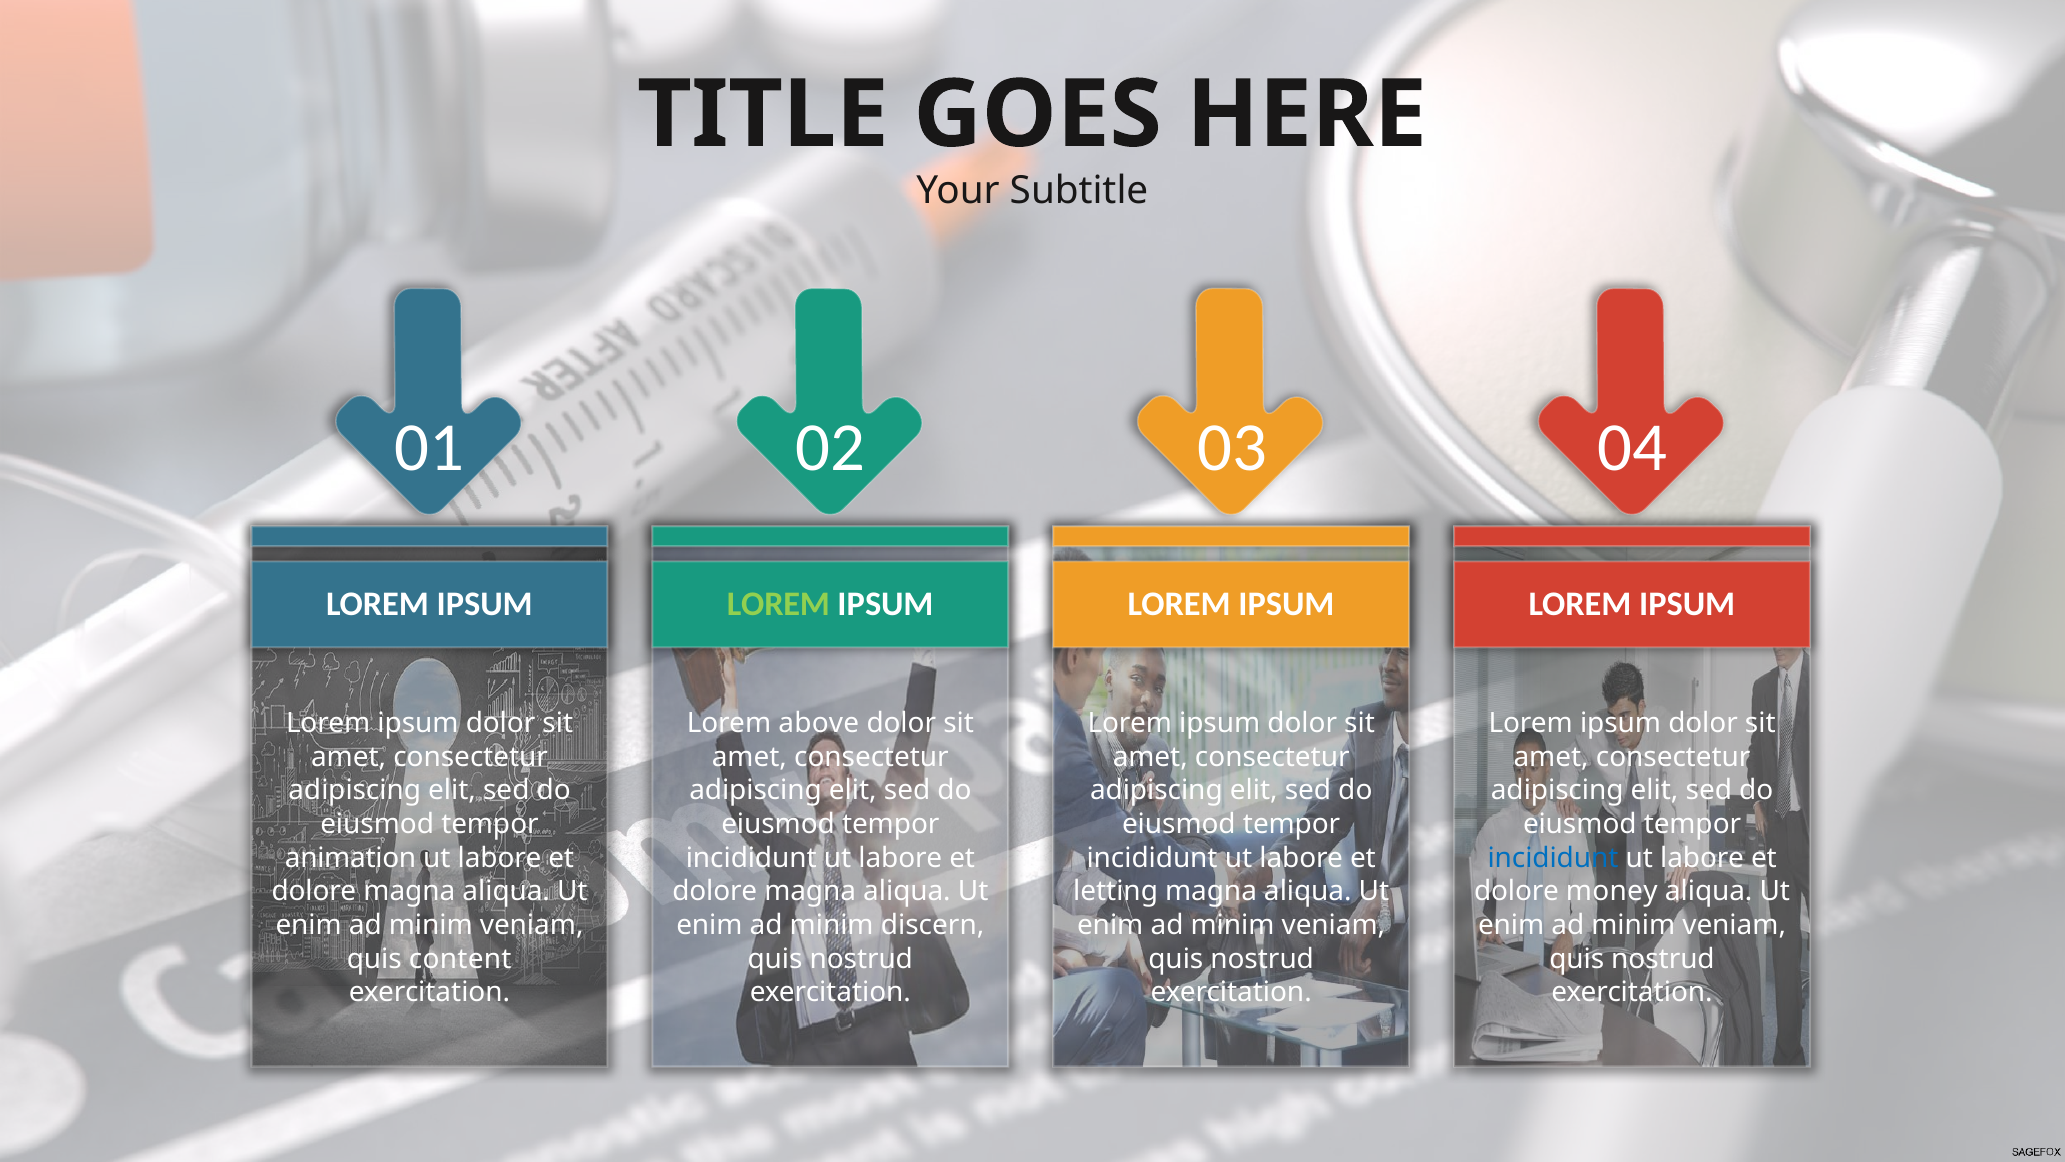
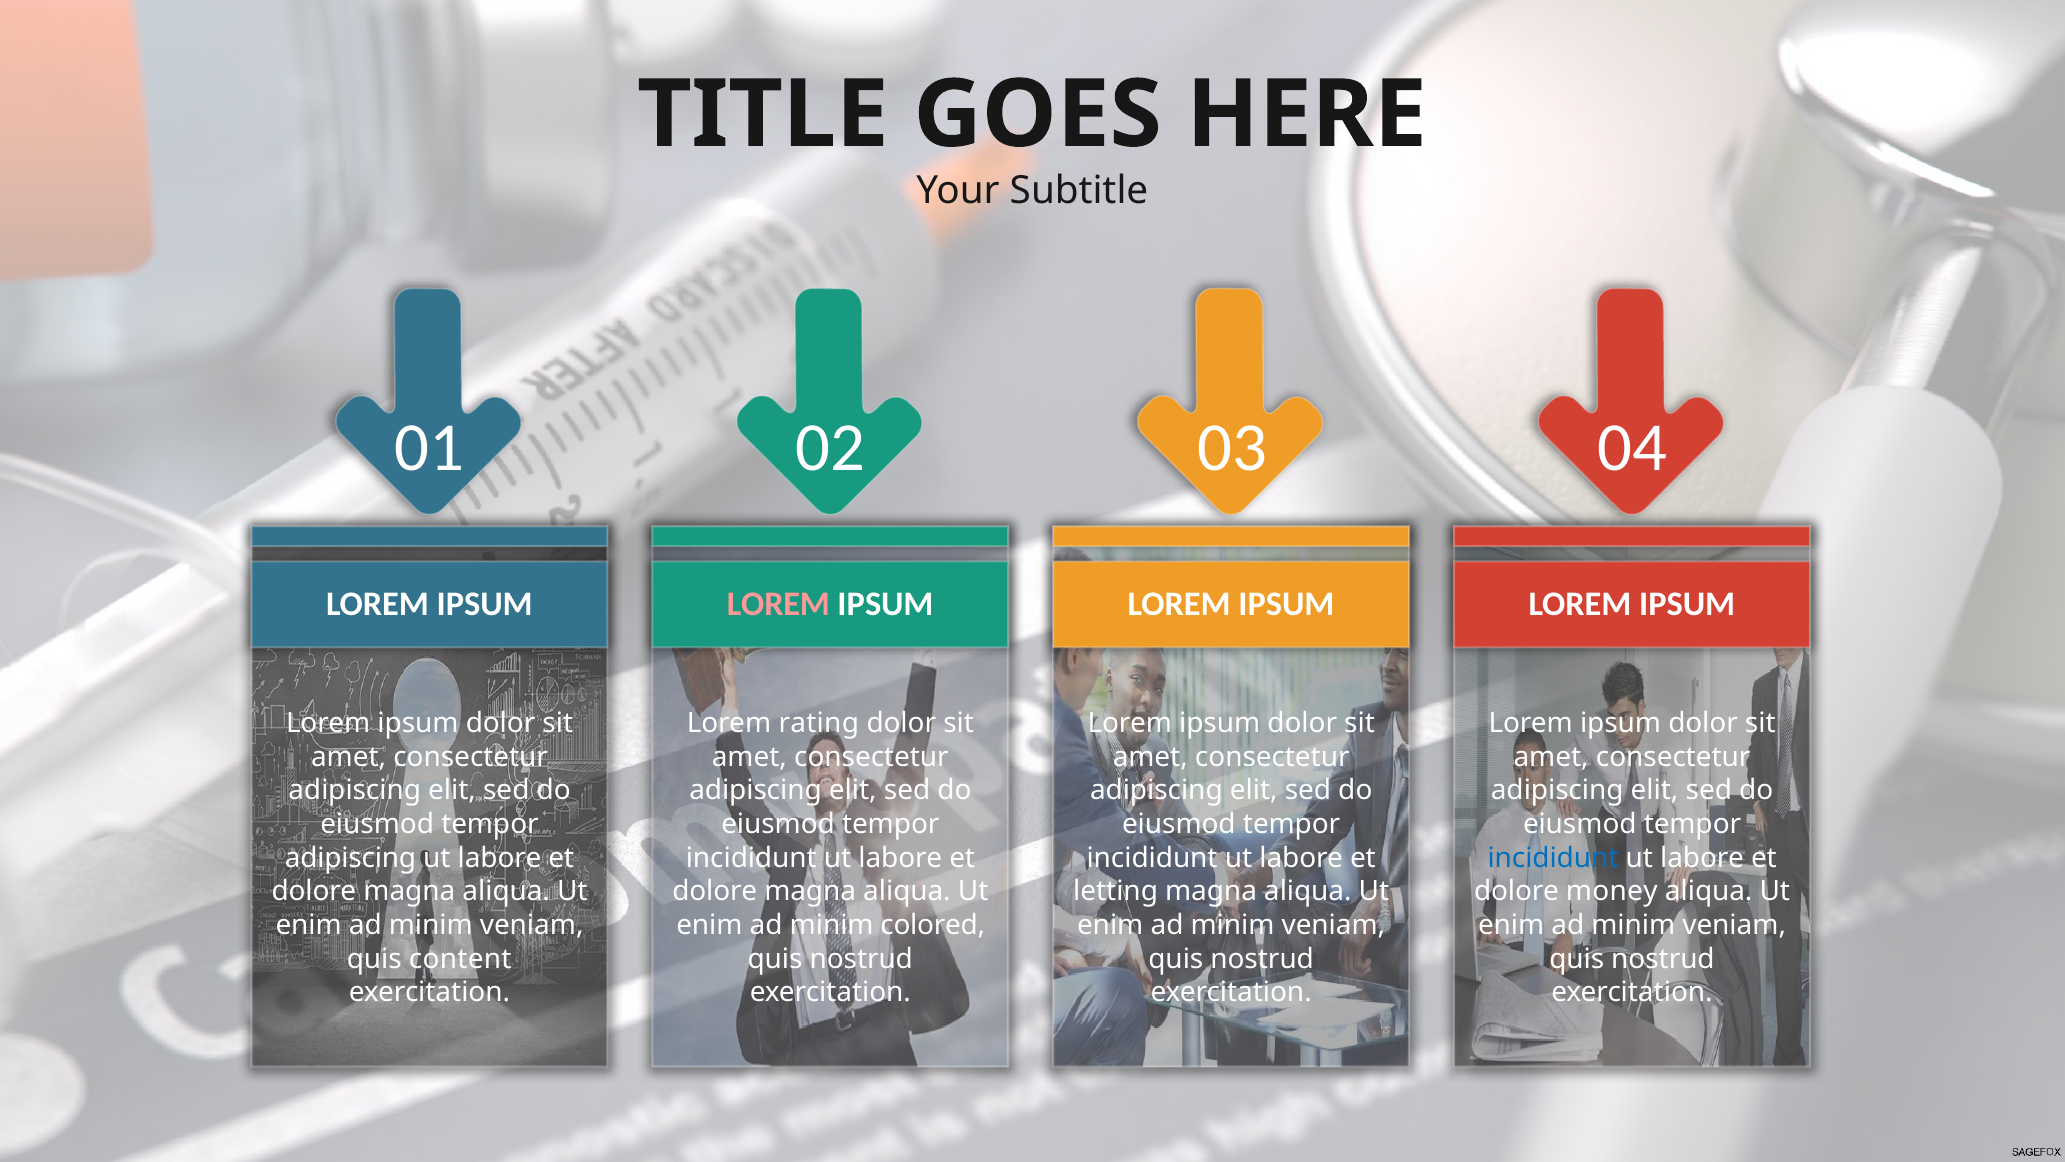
LOREM at (778, 604) colour: light green -> pink
above: above -> rating
animation at (351, 858): animation -> adipiscing
discern: discern -> colored
